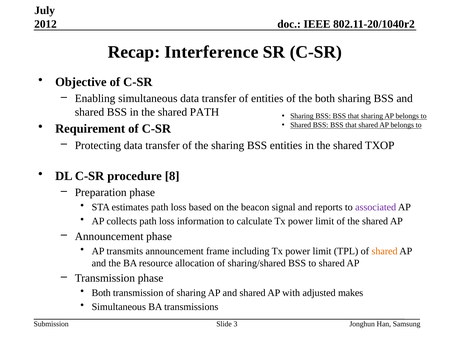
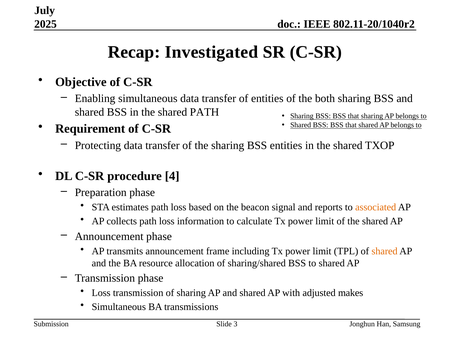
2012: 2012 -> 2025
Interference: Interference -> Investigated
8: 8 -> 4
associated colour: purple -> orange
Both at (101, 292): Both -> Loss
